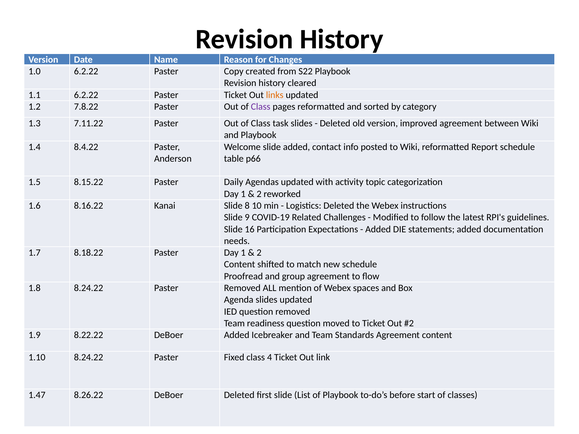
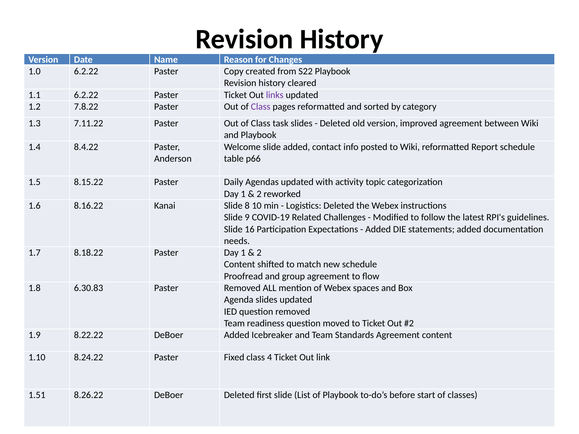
links colour: orange -> purple
1.8 8.24.22: 8.24.22 -> 6.30.83
1.47: 1.47 -> 1.51
